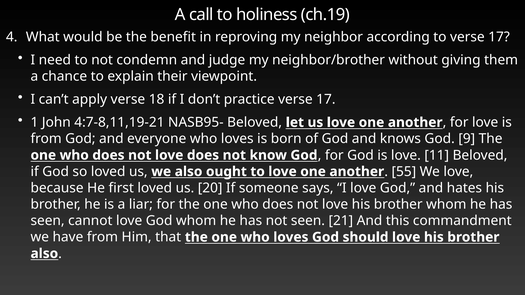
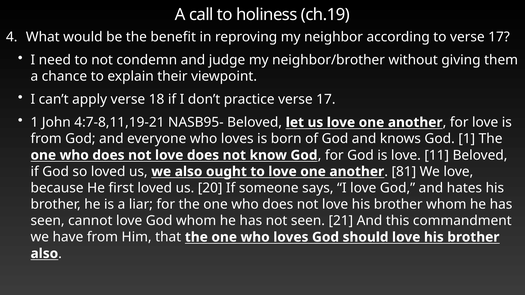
God 9: 9 -> 1
55: 55 -> 81
